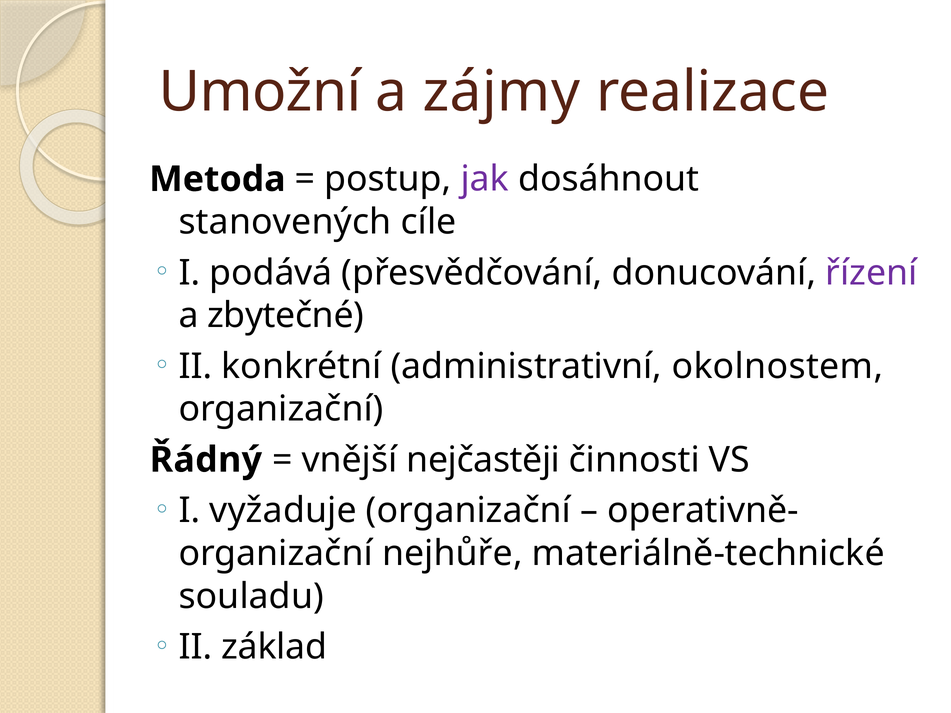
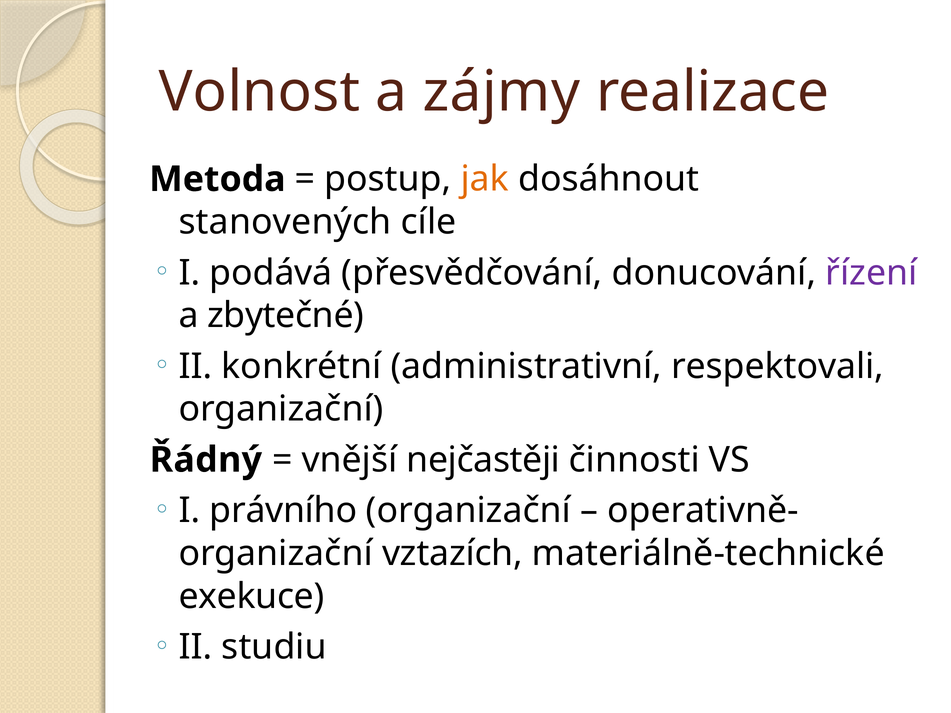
Umožní: Umožní -> Volnost
jak colour: purple -> orange
okolnostem: okolnostem -> respektovali
vyžaduje: vyžaduje -> právního
nejhůře: nejhůře -> vztazích
souladu: souladu -> exekuce
základ: základ -> studiu
